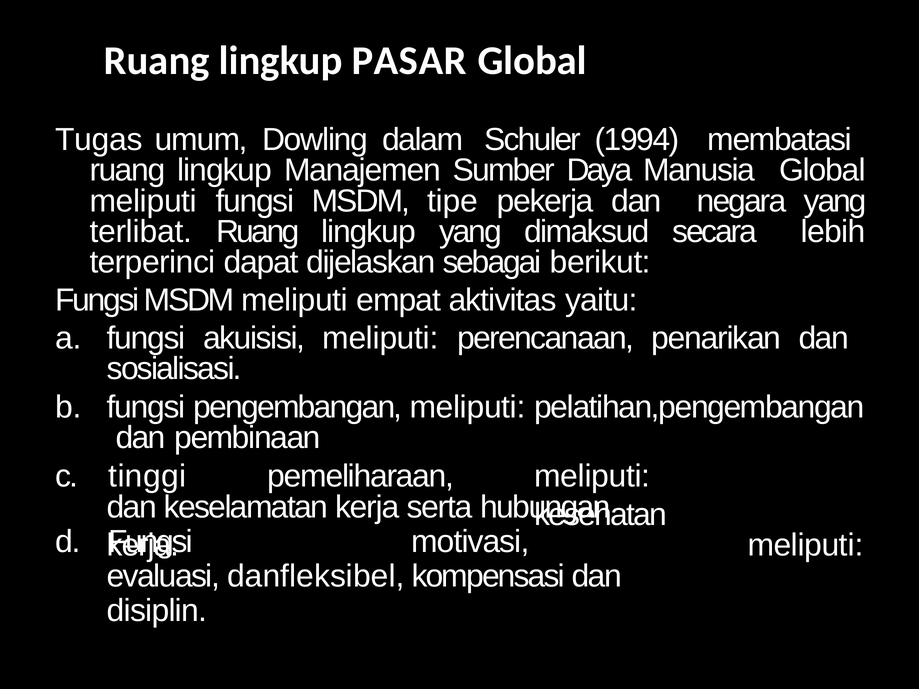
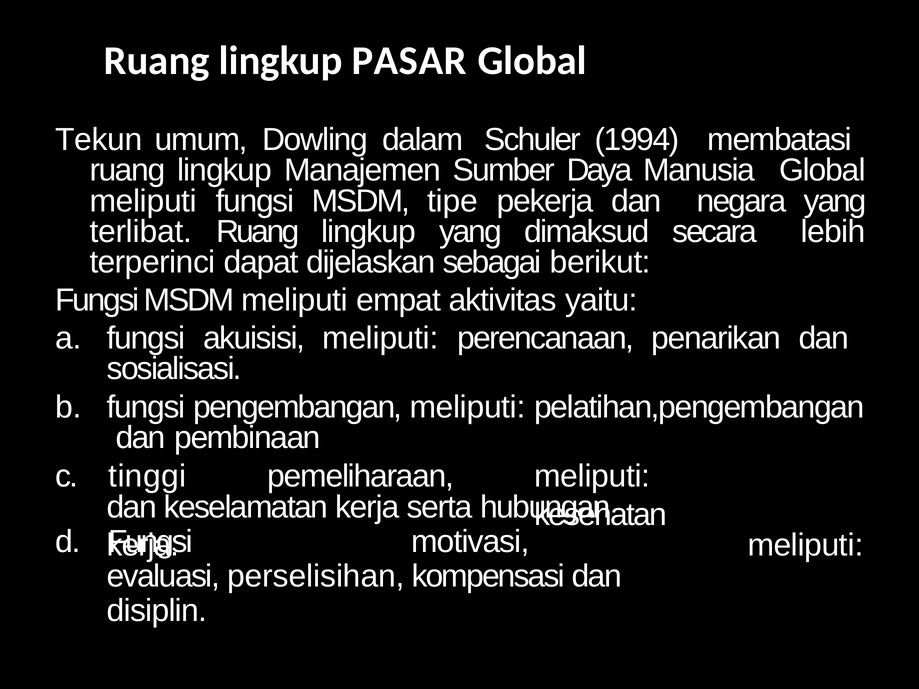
Tugas: Tugas -> Tekun
danfleksibel: danfleksibel -> perselisihan
